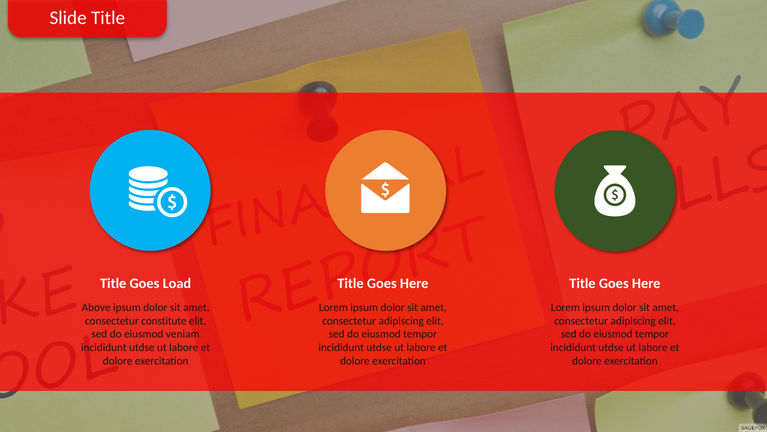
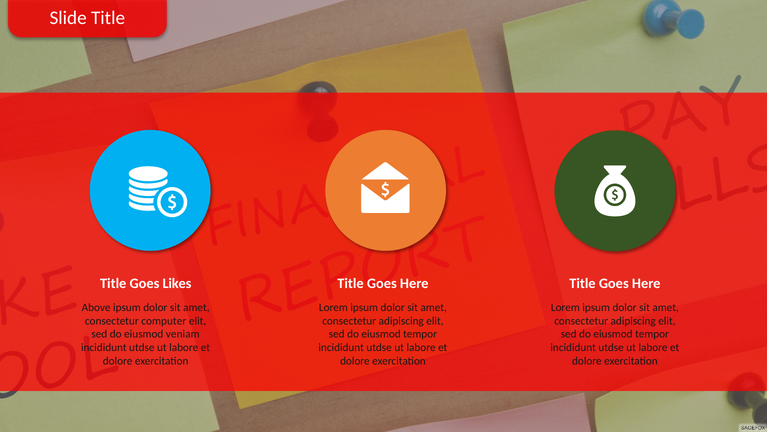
Load: Load -> Likes
constitute: constitute -> computer
